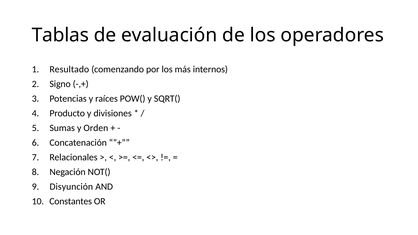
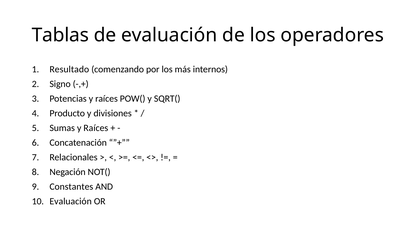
Sumas y Orden: Orden -> Raíces
Disyunción: Disyunción -> Constantes
Constantes at (71, 202): Constantes -> Evaluación
